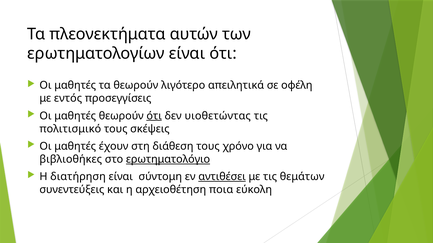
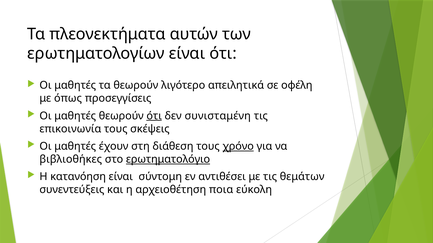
εντός: εντός -> όπως
υιοθετώντας: υιοθετώντας -> συνισταμένη
πολιτισμικό: πολιτισμικό -> επικοινωνία
χρόνο underline: none -> present
διατήρηση: διατήρηση -> κατανόηση
αντιθέσει underline: present -> none
